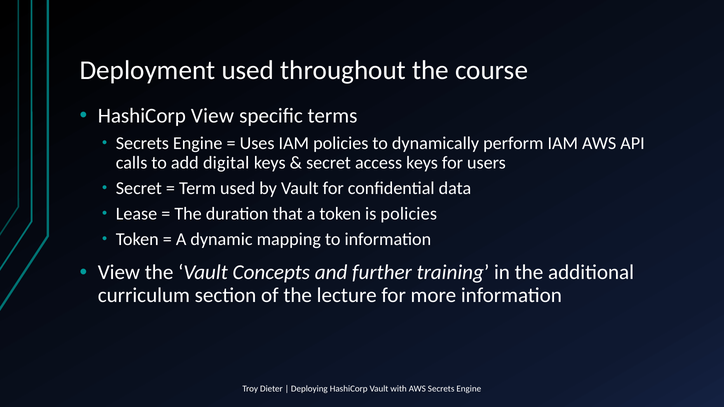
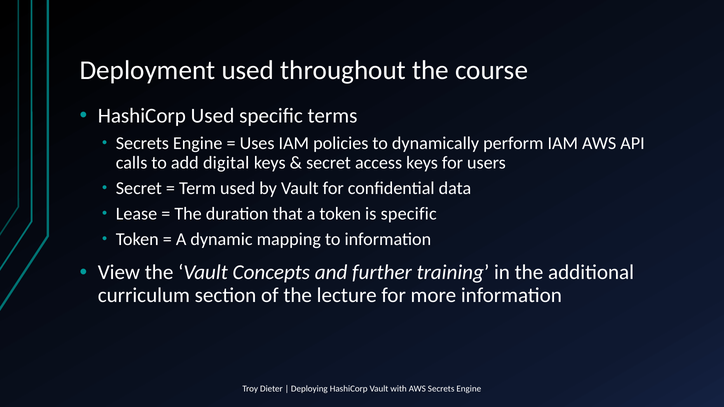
HashiCorp View: View -> Used
is policies: policies -> specific
